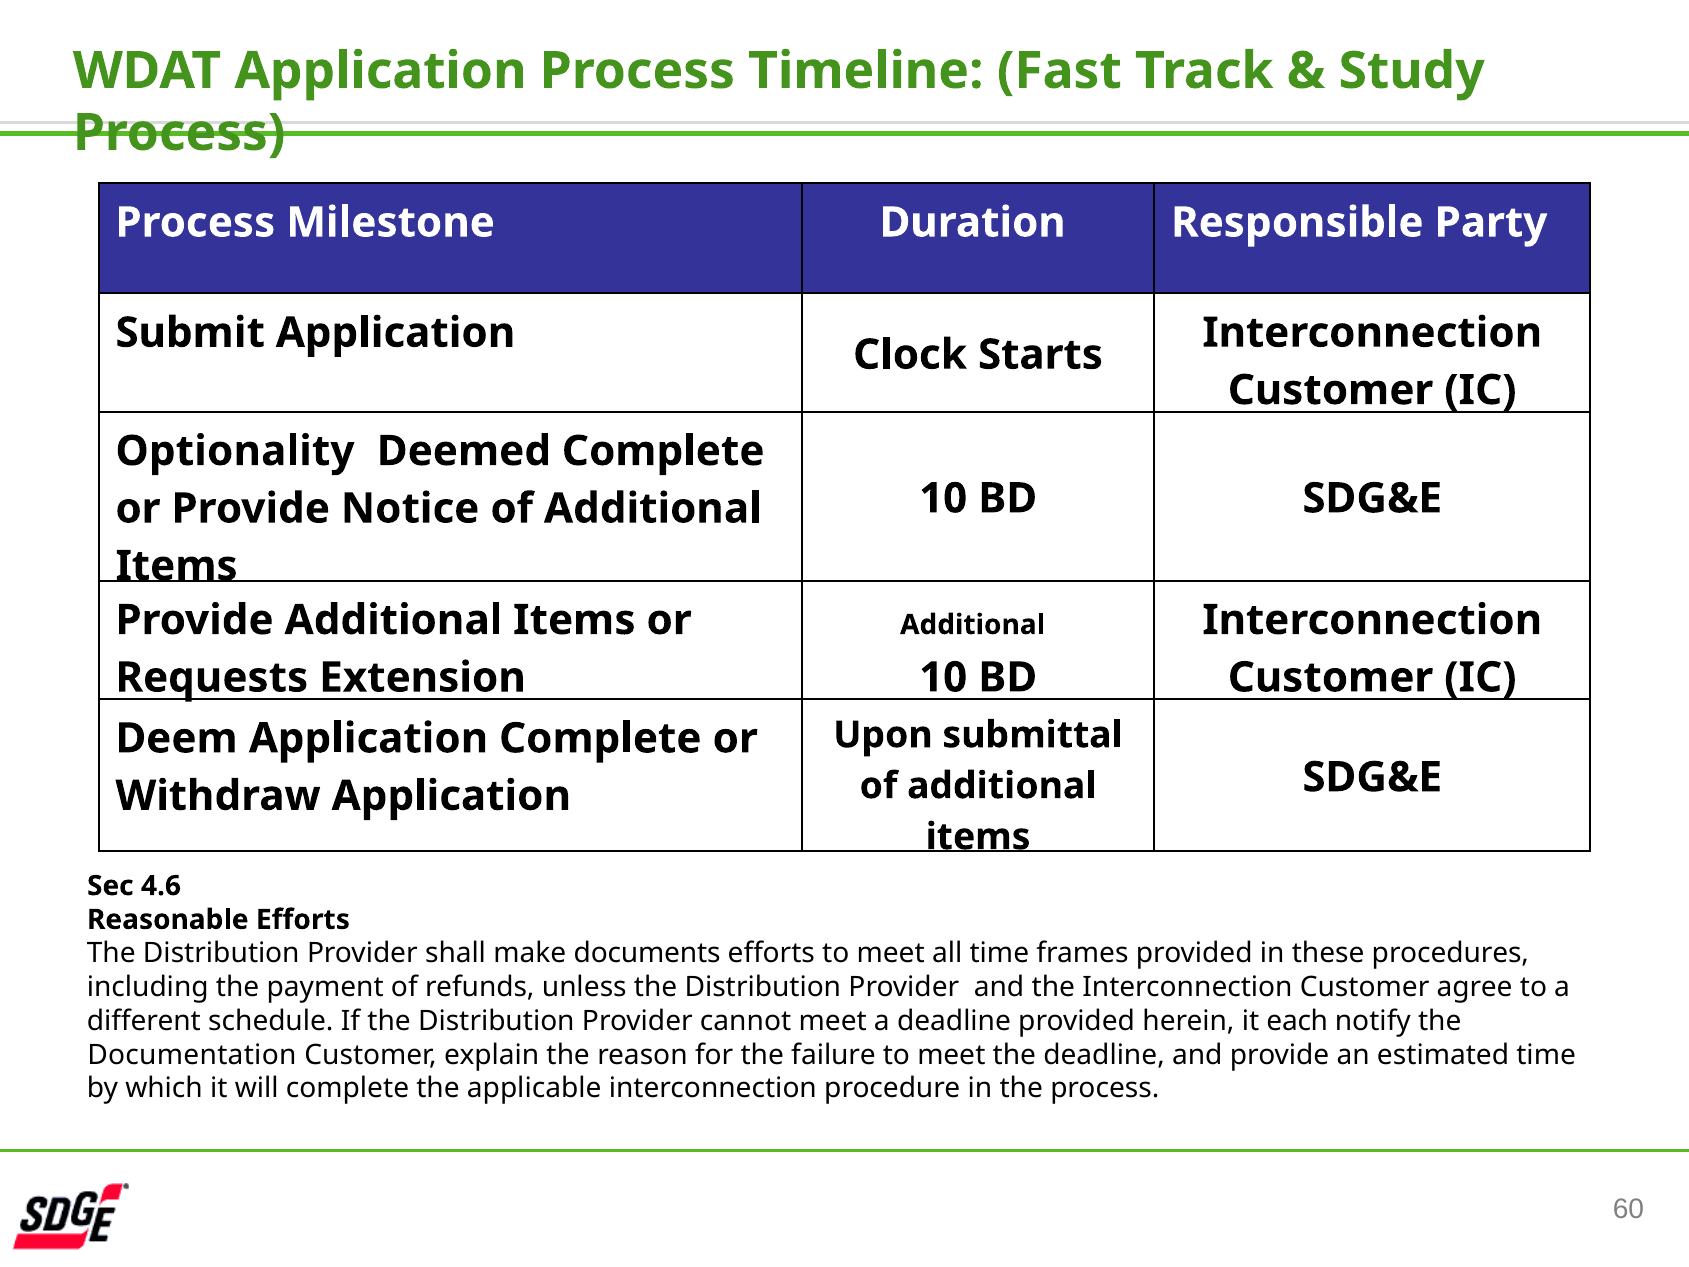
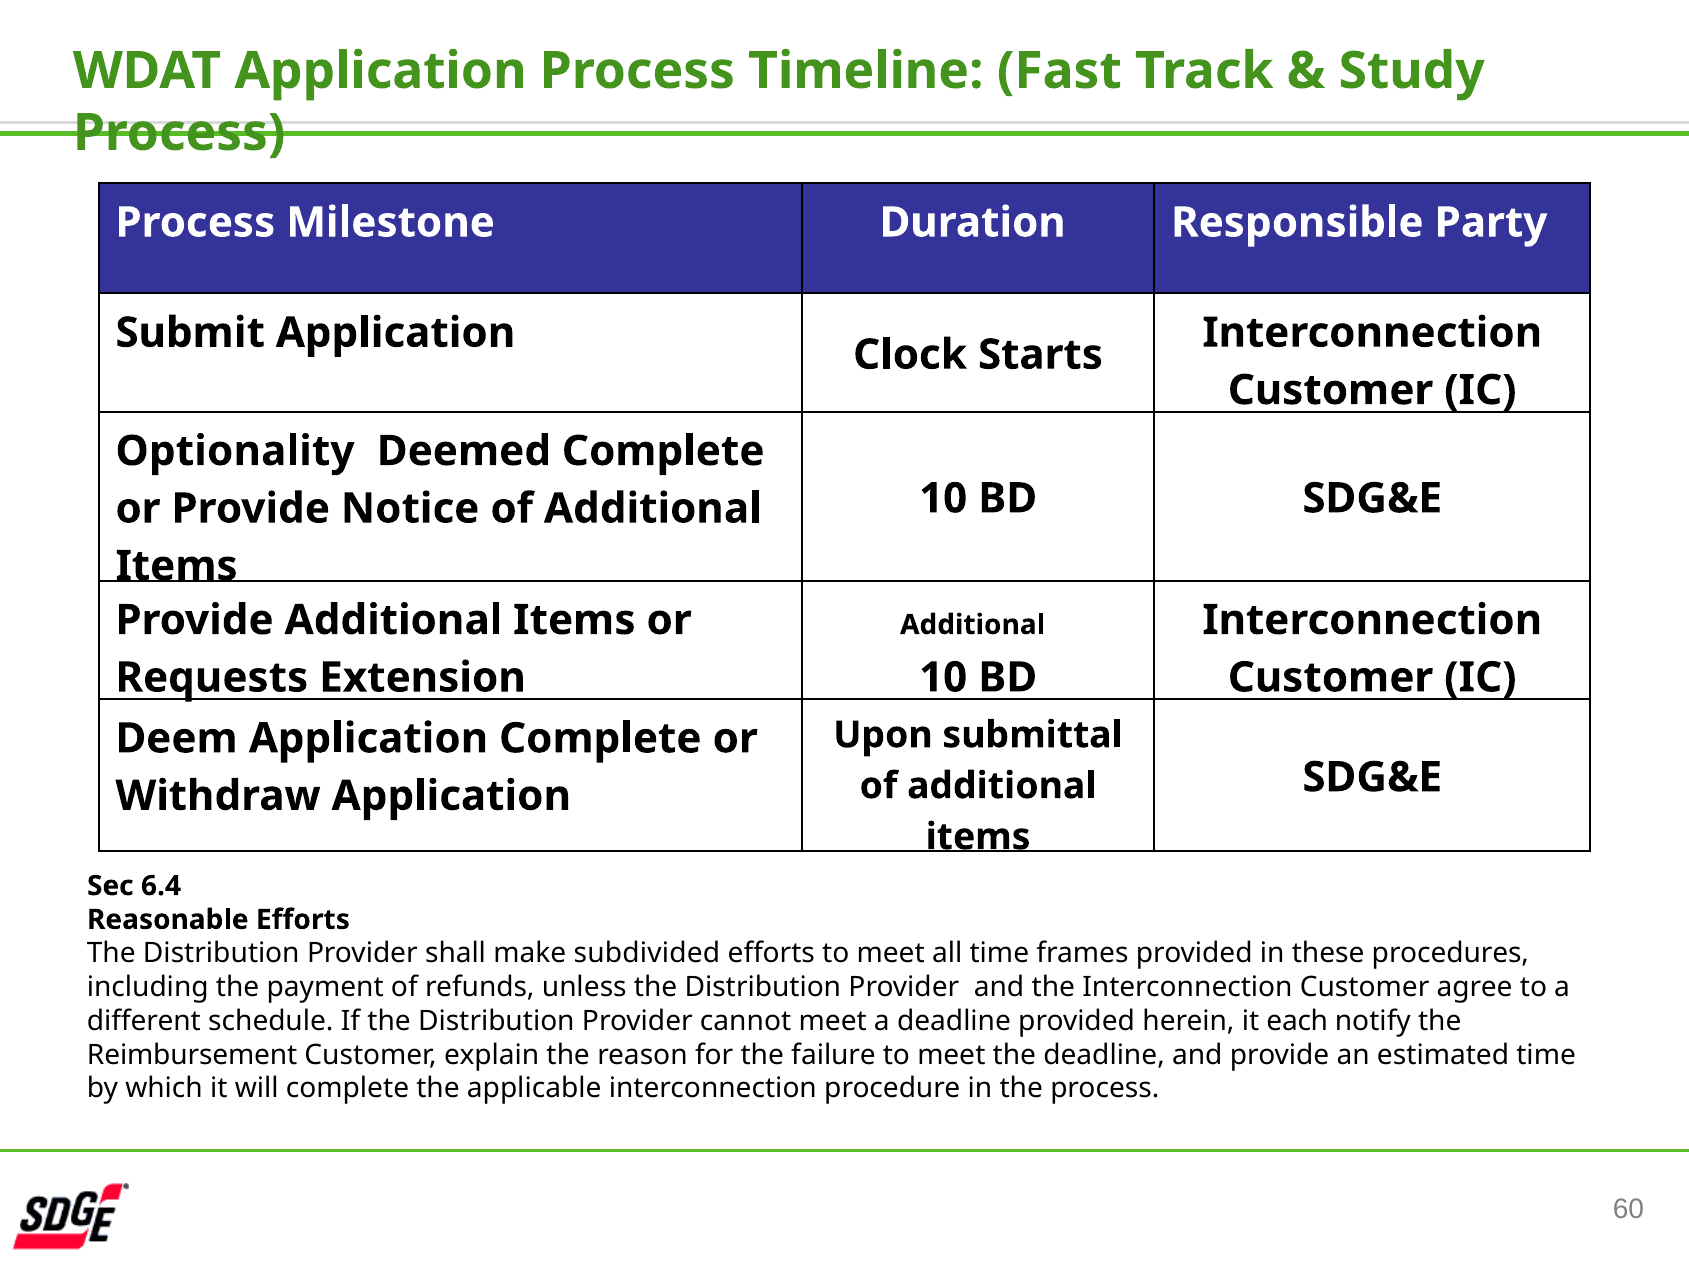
4.6: 4.6 -> 6.4
documents: documents -> subdivided
Documentation: Documentation -> Reimbursement
